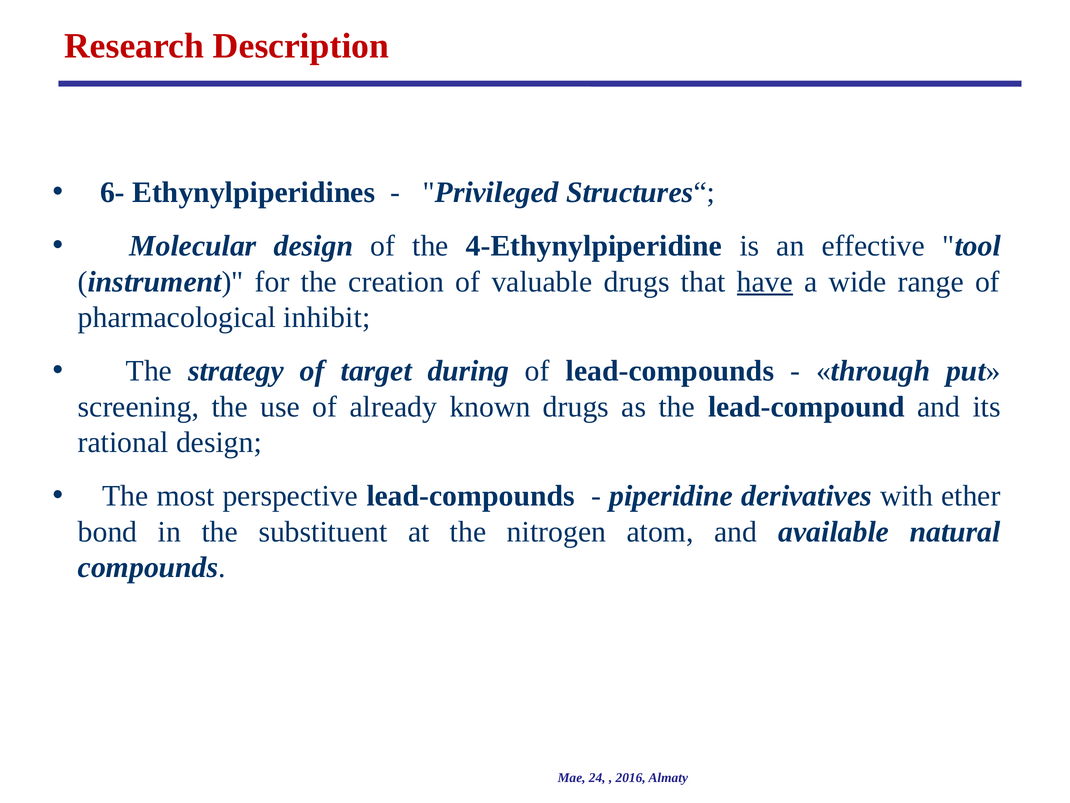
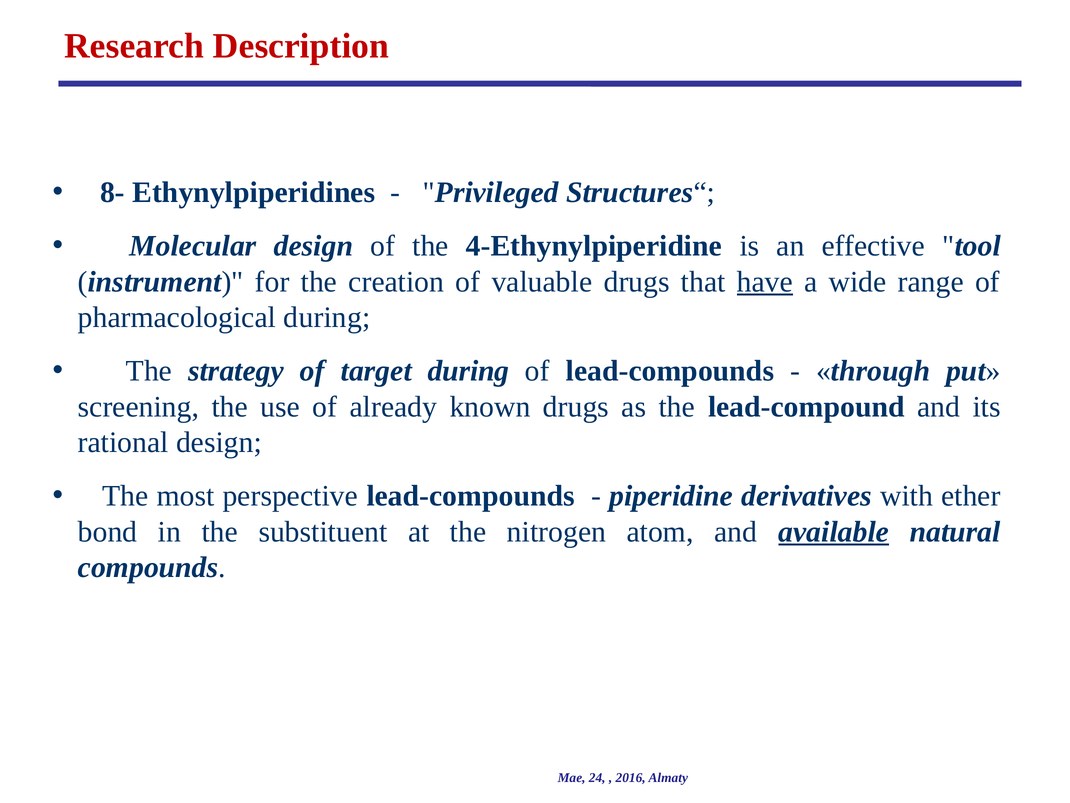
6-: 6- -> 8-
pharmacological inhibit: inhibit -> during
available underline: none -> present
